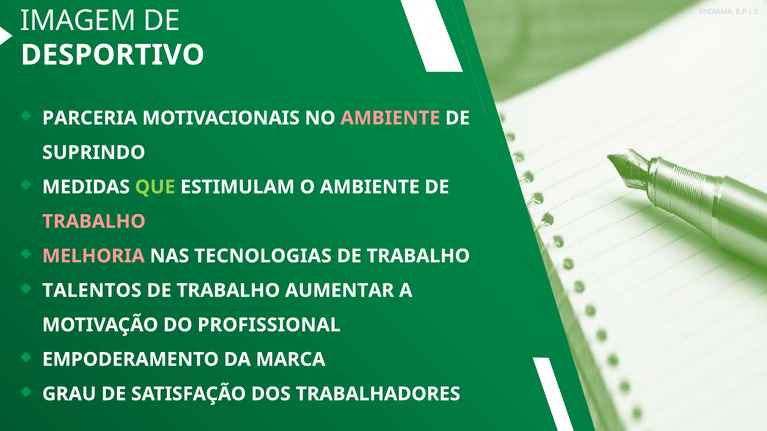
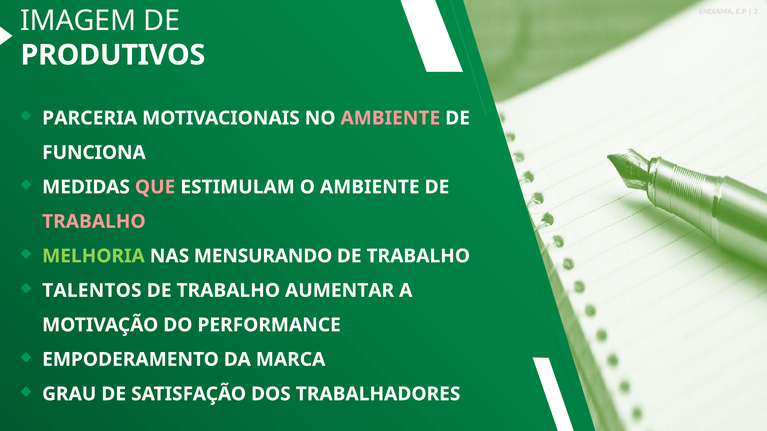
DESPORTIVO: DESPORTIVO -> PRODUTIVOS
SUPRINDO: SUPRINDO -> FUNCIONA
QUE colour: light green -> pink
MELHORIA colour: pink -> light green
TECNOLOGIAS: TECNOLOGIAS -> MENSURANDO
PROFISSIONAL: PROFISSIONAL -> PERFORMANCE
